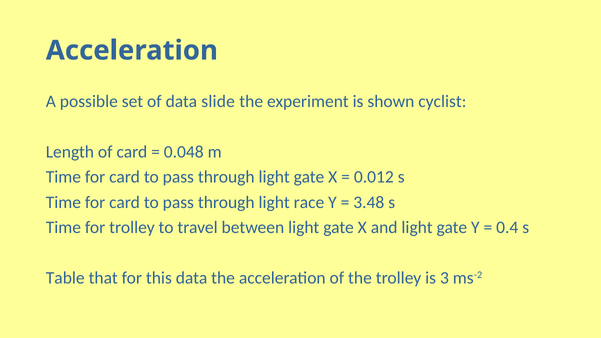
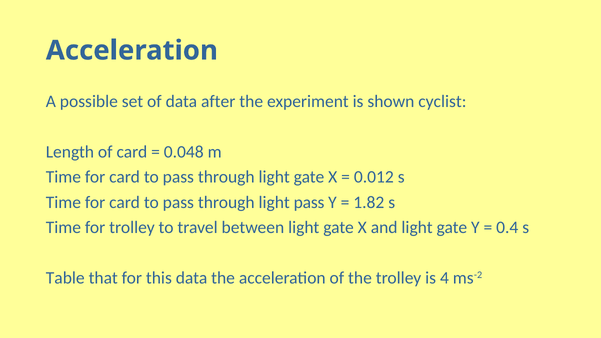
slide: slide -> after
light race: race -> pass
3.48: 3.48 -> 1.82
3: 3 -> 4
